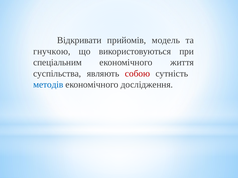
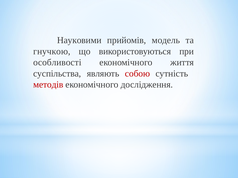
Відкривати: Відкривати -> Науковими
спеціальним: спеціальним -> особливості
методів colour: blue -> red
